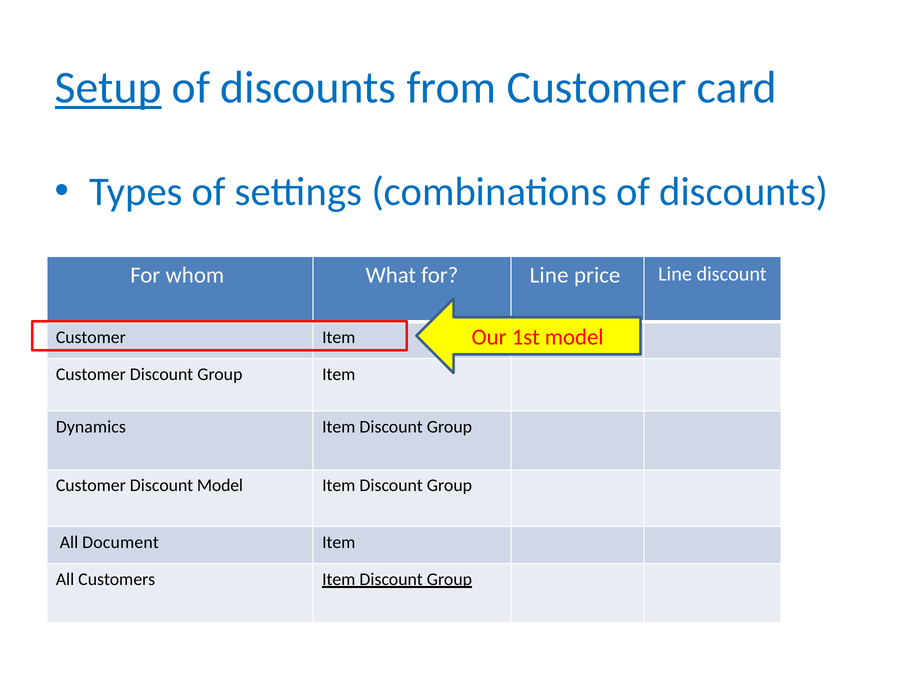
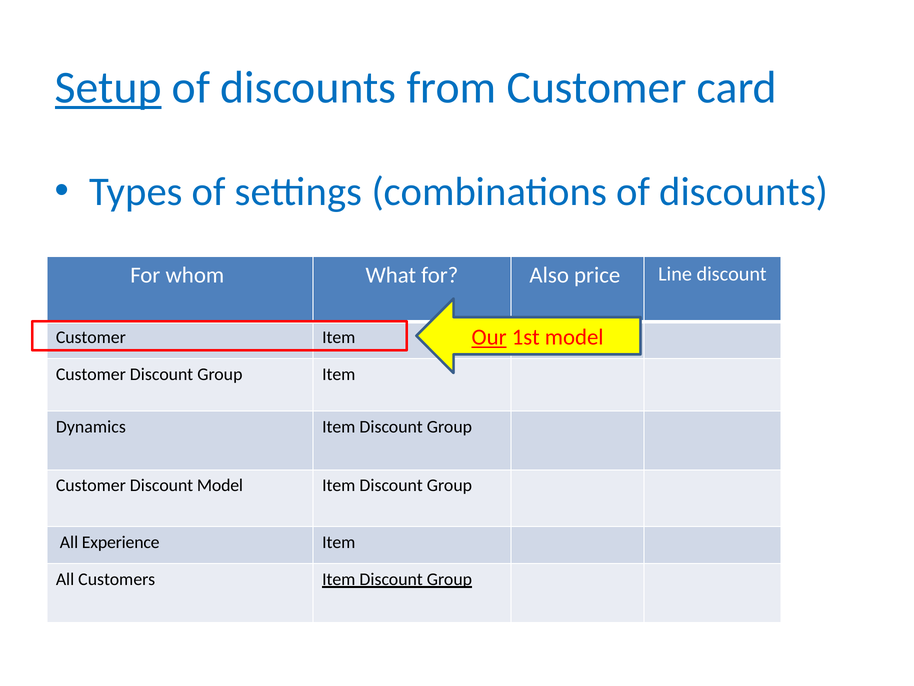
for Line: Line -> Also
Our underline: none -> present
Document: Document -> Experience
